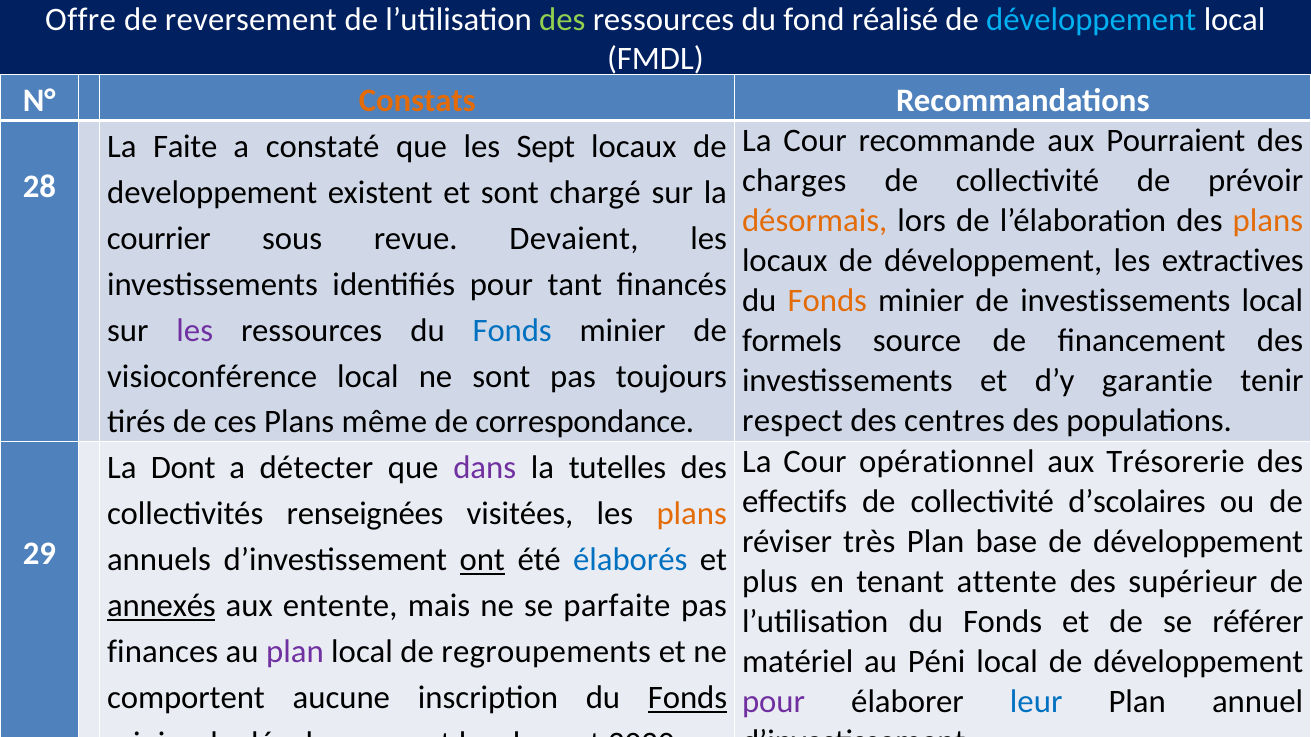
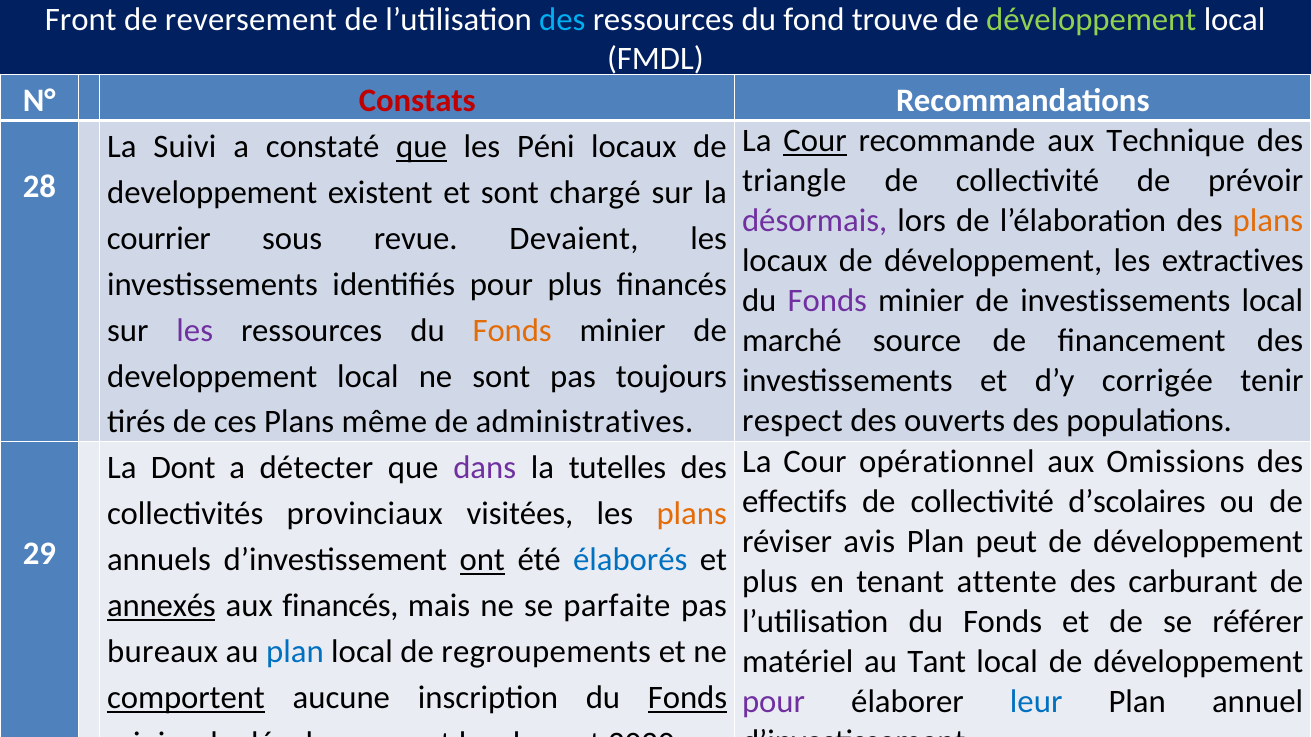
Offre: Offre -> Front
des at (562, 20) colour: light green -> light blue
réalisé: réalisé -> trouve
développement at (1091, 20) colour: light blue -> light green
Constats colour: orange -> red
Cour at (815, 141) underline: none -> present
Pourraient: Pourraient -> Technique
Faite: Faite -> Suivi
que at (421, 147) underline: none -> present
Sept: Sept -> Péni
charges: charges -> triangle
désormais colour: orange -> purple
pour tant: tant -> plus
Fonds at (827, 301) colour: orange -> purple
Fonds at (512, 331) colour: blue -> orange
formels: formels -> marché
visioconférence at (212, 376): visioconférence -> developpement
garantie: garantie -> corrigée
centres: centres -> ouverts
correspondance: correspondance -> administratives
Trésorerie: Trésorerie -> Omissions
renseignées: renseignées -> provinciaux
très: très -> avis
base: base -> peut
supérieur: supérieur -> carburant
aux entente: entente -> financés
finances: finances -> bureaux
plan at (295, 652) colour: purple -> blue
Péni: Péni -> Tant
comportent underline: none -> present
